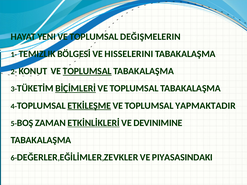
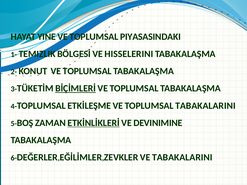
YENI: YENI -> YINE
DEĞIŞMELERIN: DEĞIŞMELERIN -> PIYASASINDAKI
TOPLUMSAL at (87, 71) underline: present -> none
ETKİLEŞME underline: present -> none
TOPLUMSAL YAPMAKTADIR: YAPMAKTADIR -> TABAKALARINI
VE PIYASASINDAKI: PIYASASINDAKI -> TABAKALARINI
